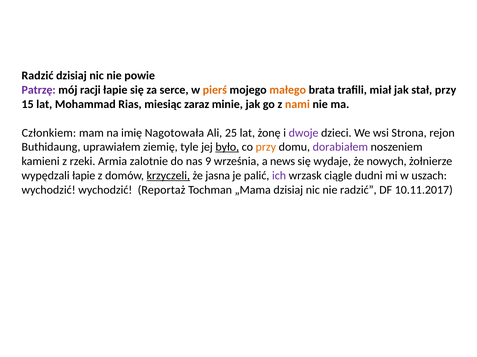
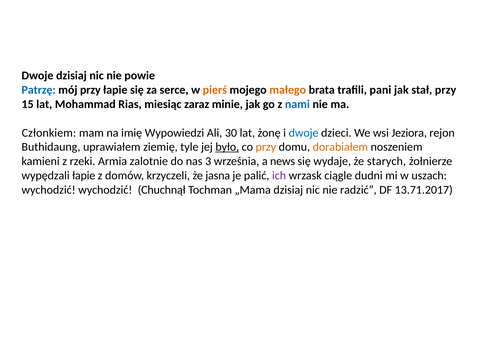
Radzić at (37, 76): Radzić -> Dwoje
Patrzę colour: purple -> blue
mój racji: racji -> przy
miał: miał -> pani
nami colour: orange -> blue
Nagotowała: Nagotowała -> Wypowiedzi
25: 25 -> 30
dwoje at (304, 133) colour: purple -> blue
Strona: Strona -> Jeziora
dorabiałem colour: purple -> orange
9: 9 -> 3
nowych: nowych -> starych
krzyczeli underline: present -> none
Reportaż: Reportaż -> Chuchnął
10.11.2017: 10.11.2017 -> 13.71.2017
